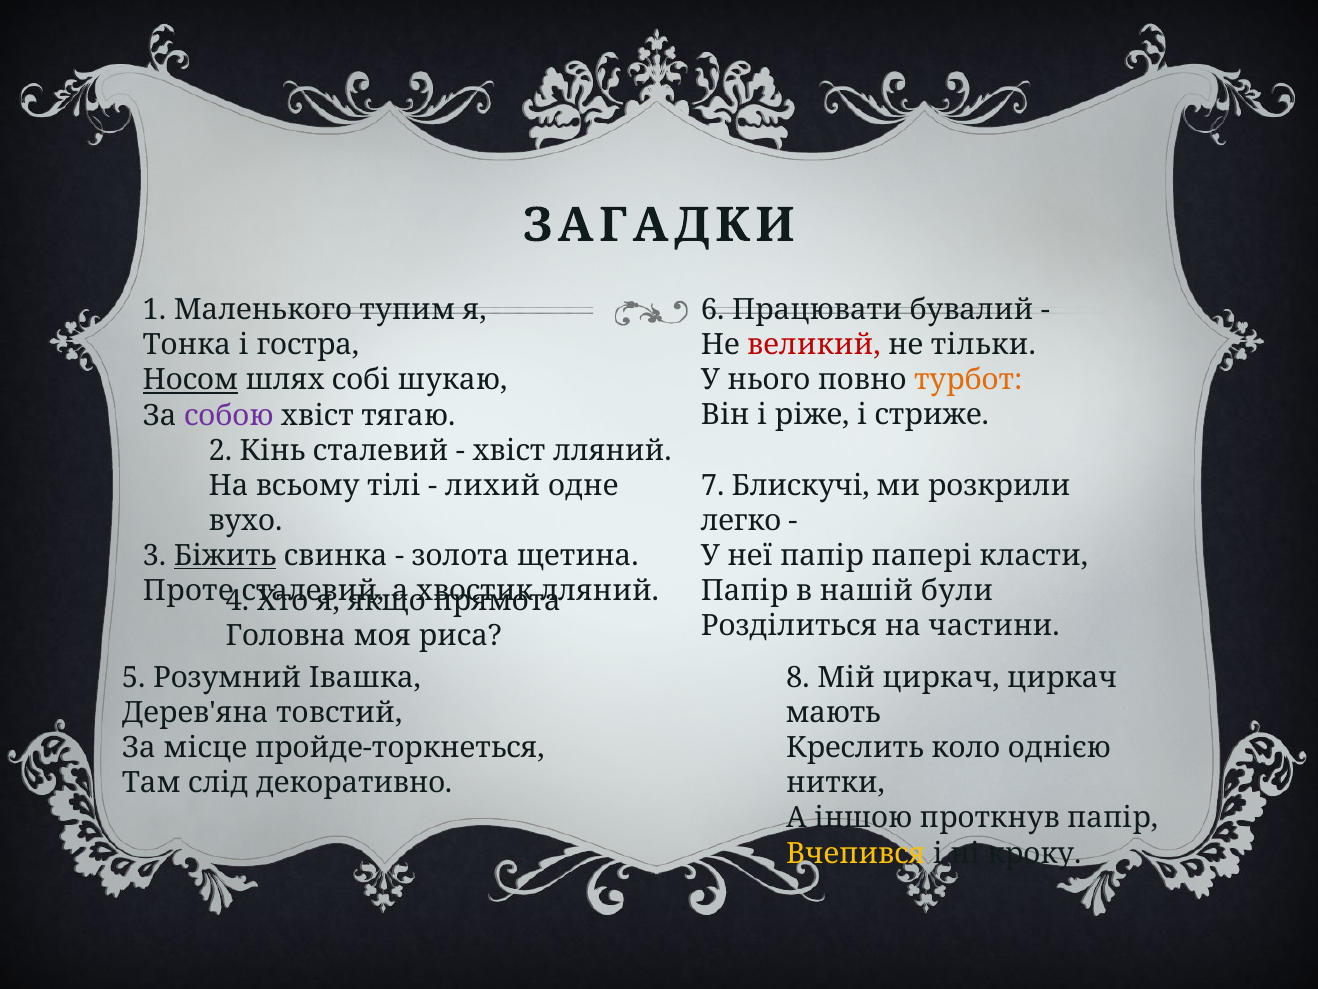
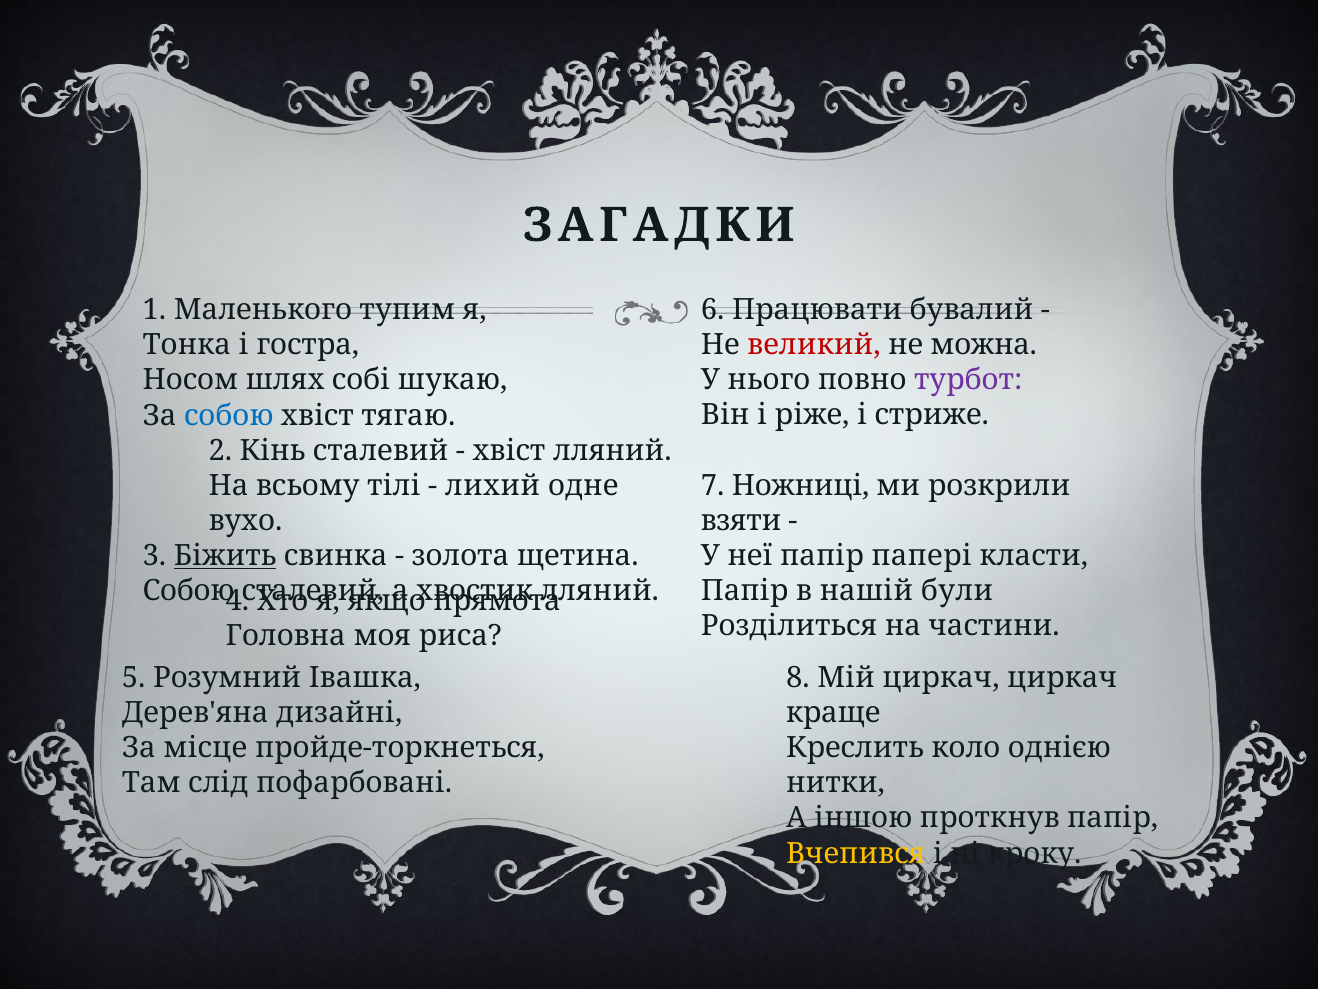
тільки: тільки -> можна
Носом underline: present -> none
турбот colour: orange -> purple
собою at (229, 415) colour: purple -> blue
Блискучі: Блискучі -> Ножниці
легко: легко -> взяти
Проте at (188, 591): Проте -> Собою
товстий: товстий -> дизайні
мають: мають -> краще
декоративно: декоративно -> пофарбовані
